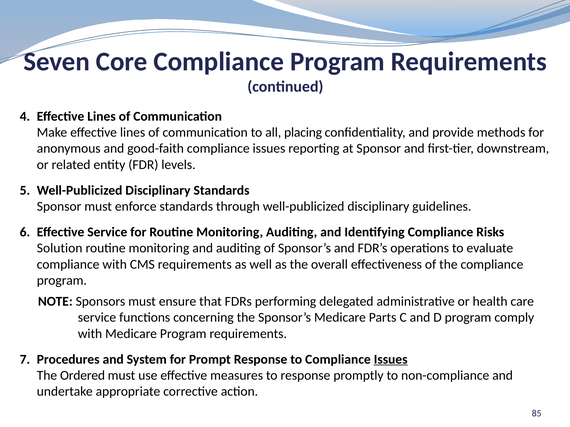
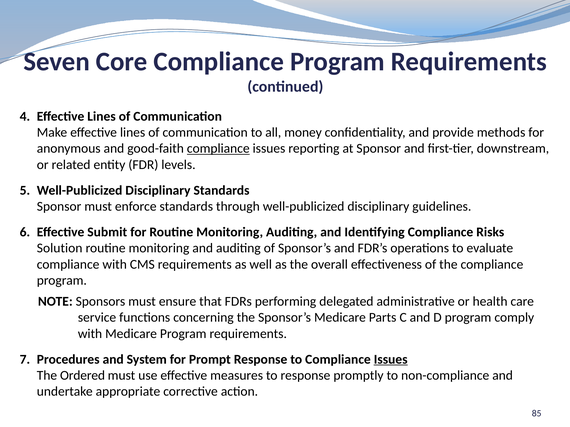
placing: placing -> money
compliance at (218, 149) underline: none -> present
Effective Service: Service -> Submit
